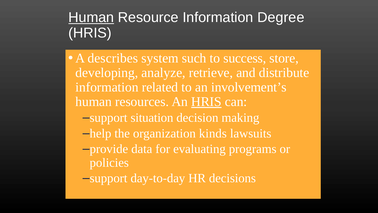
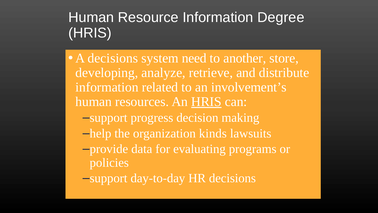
Human at (91, 17) underline: present -> none
A describes: describes -> decisions
such: such -> need
success: success -> another
situation: situation -> progress
